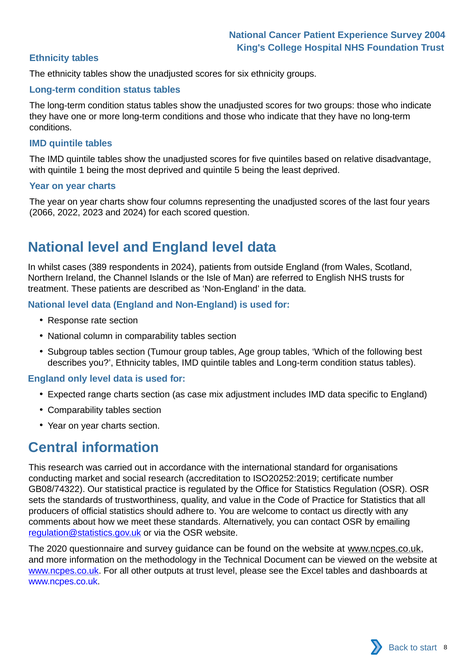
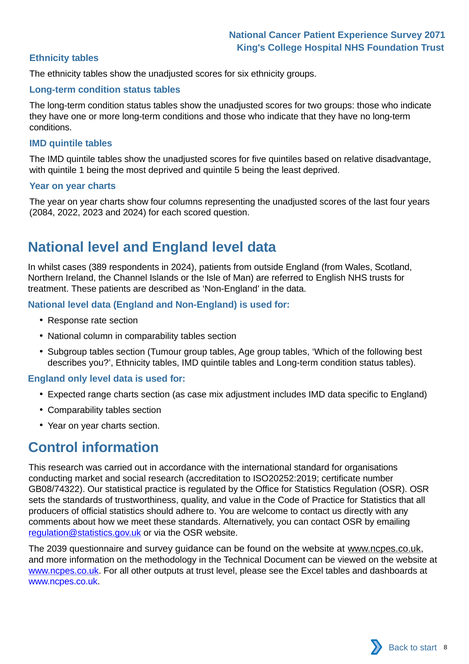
2004: 2004 -> 2071
2066: 2066 -> 2084
Central: Central -> Control
2020: 2020 -> 2039
